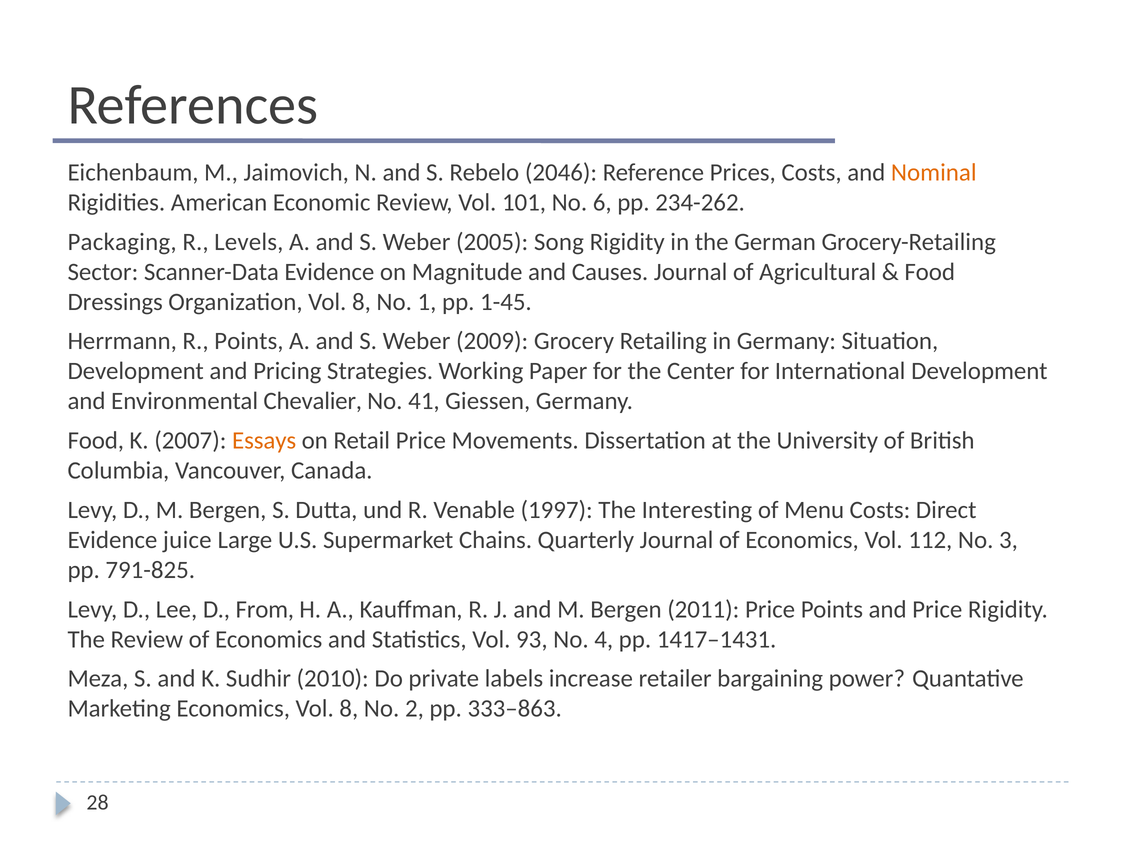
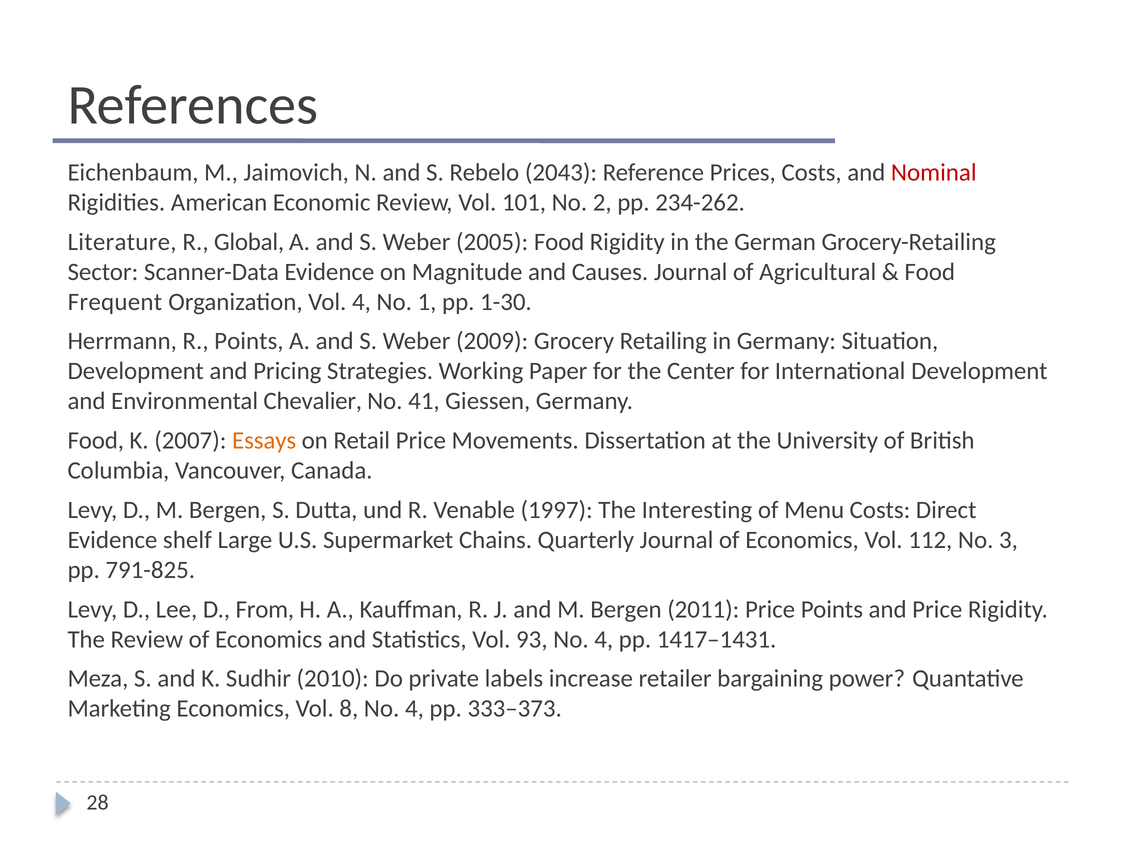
2046: 2046 -> 2043
Nominal colour: orange -> red
6: 6 -> 2
Packaging: Packaging -> Literature
Levels: Levels -> Global
2005 Song: Song -> Food
Dressings: Dressings -> Frequent
Organization Vol 8: 8 -> 4
1-45: 1-45 -> 1-30
juice: juice -> shelf
8 No 2: 2 -> 4
333–863: 333–863 -> 333–373
